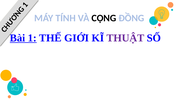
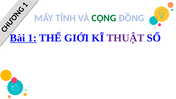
CỘNG colour: black -> green
